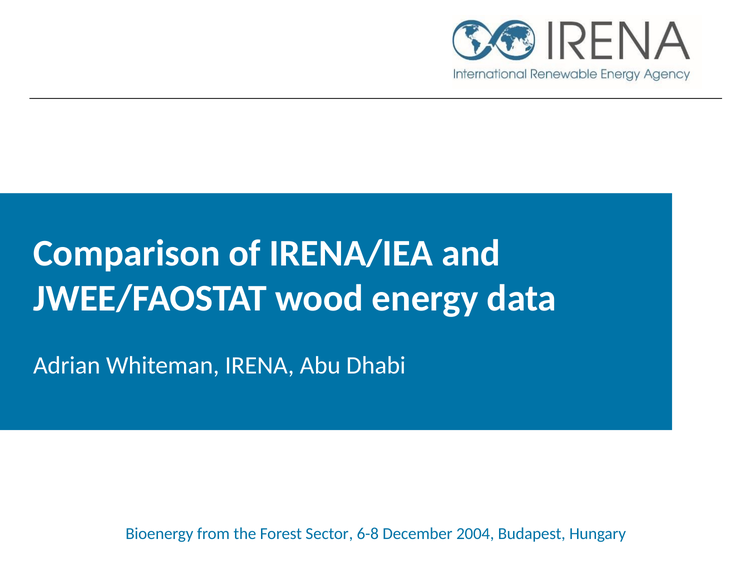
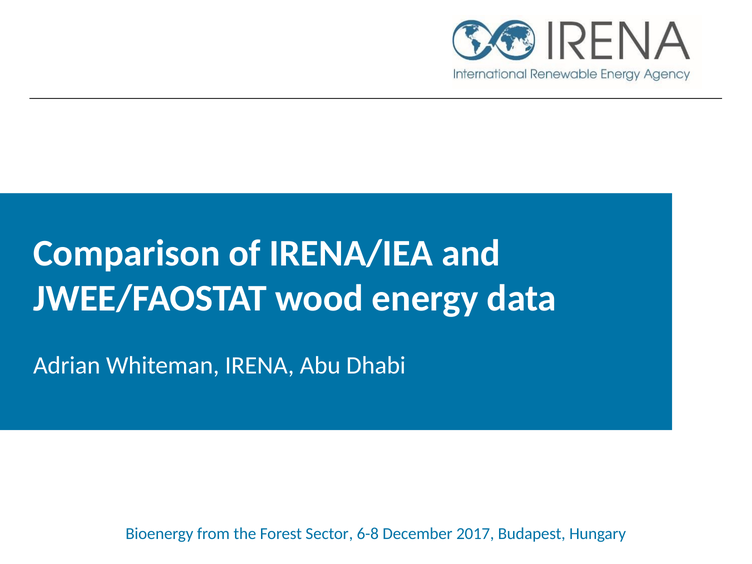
2004: 2004 -> 2017
